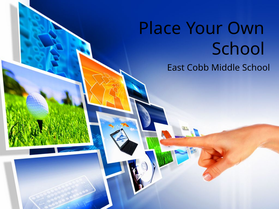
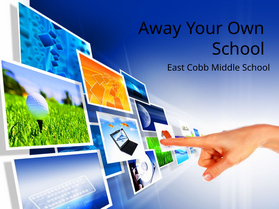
Place: Place -> Away
